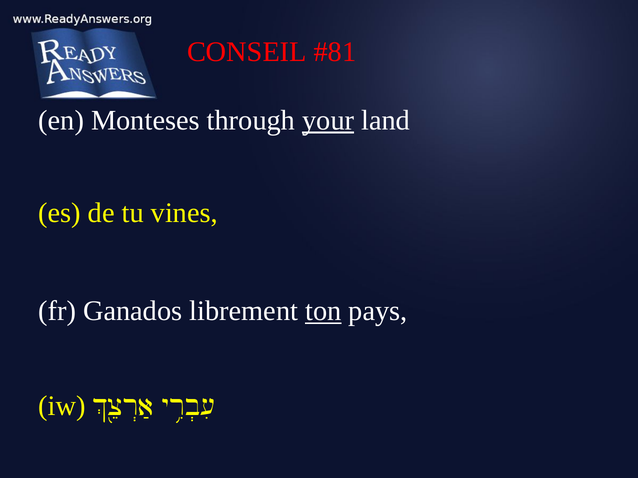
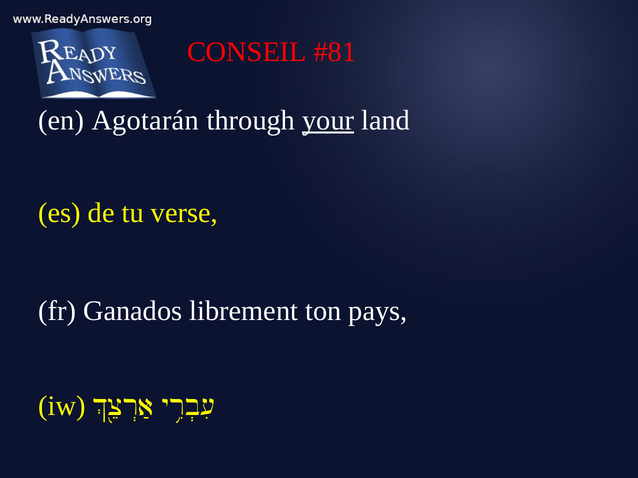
Monteses: Monteses -> Agotarán
vines: vines -> verse
ton underline: present -> none
